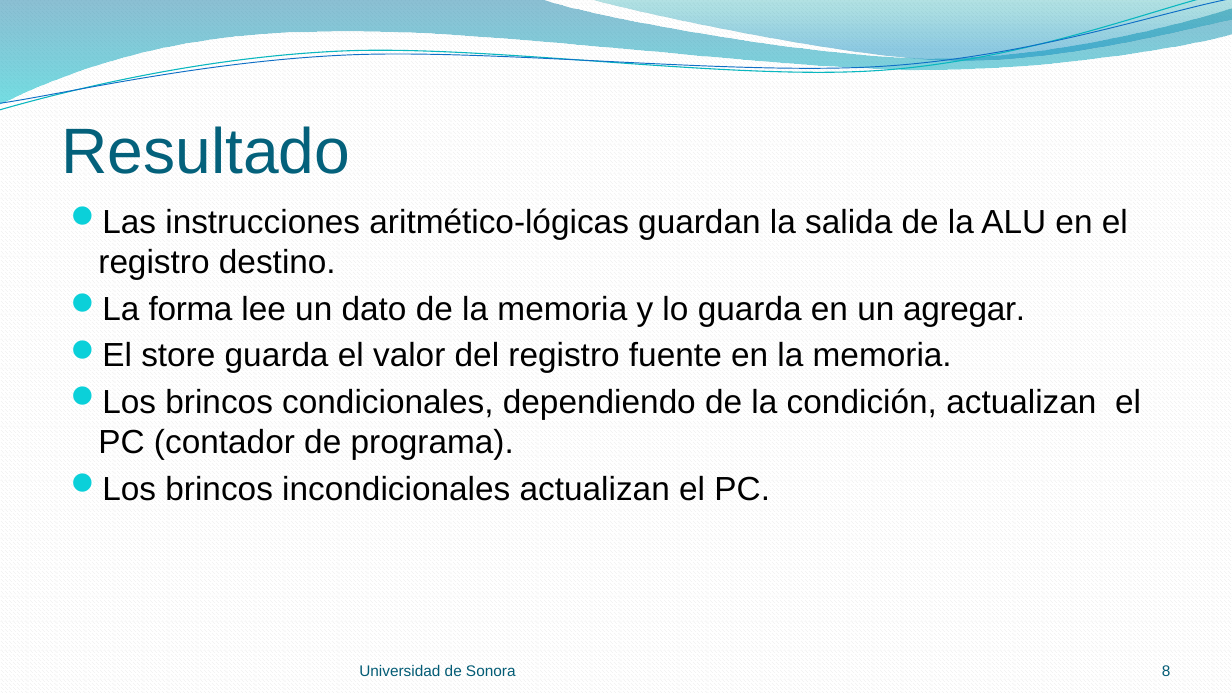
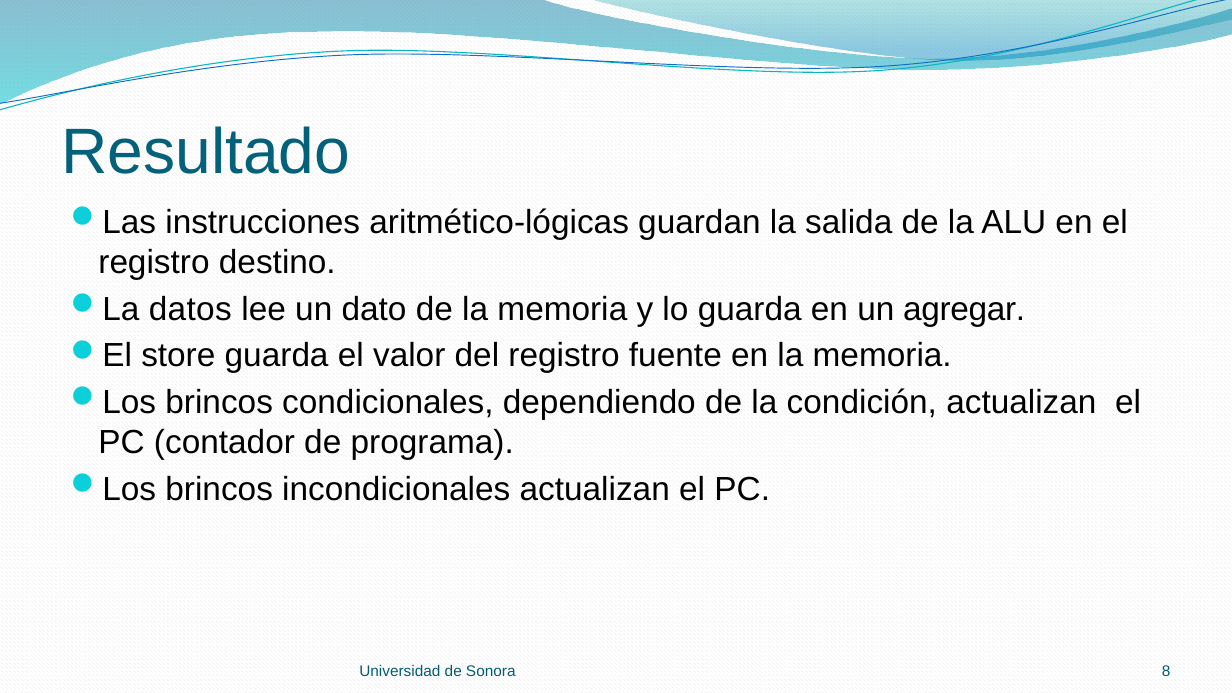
forma: forma -> datos
